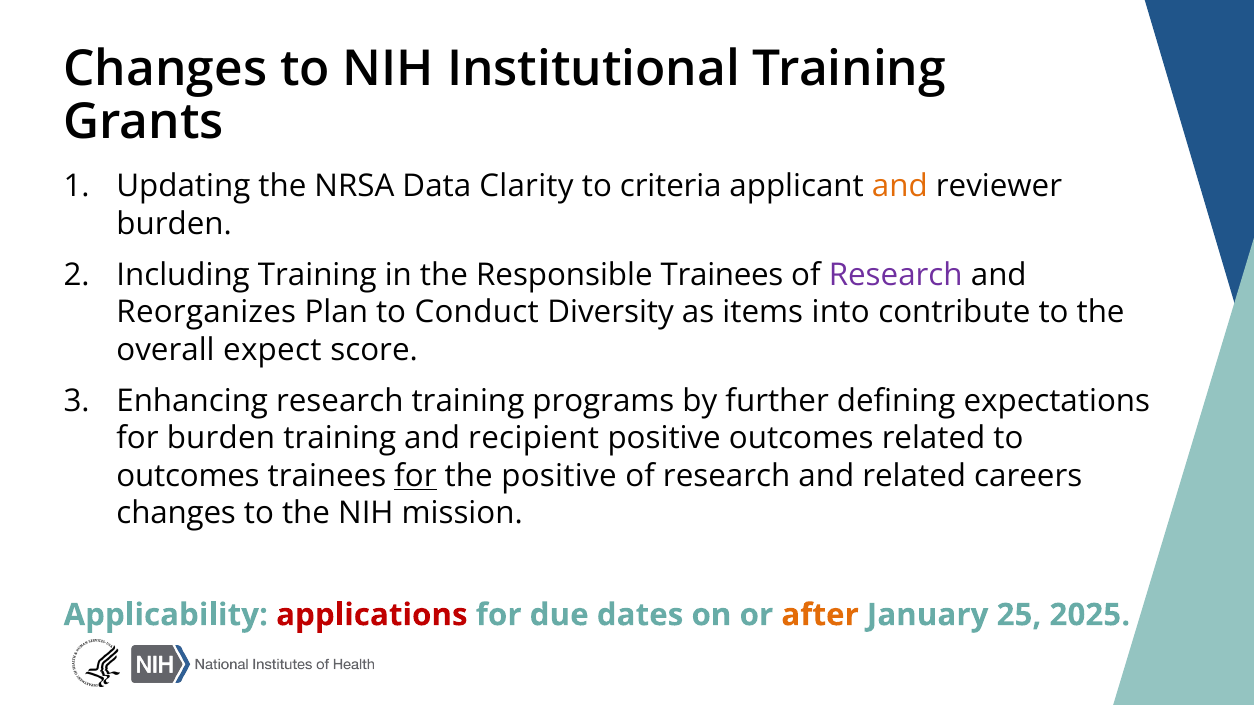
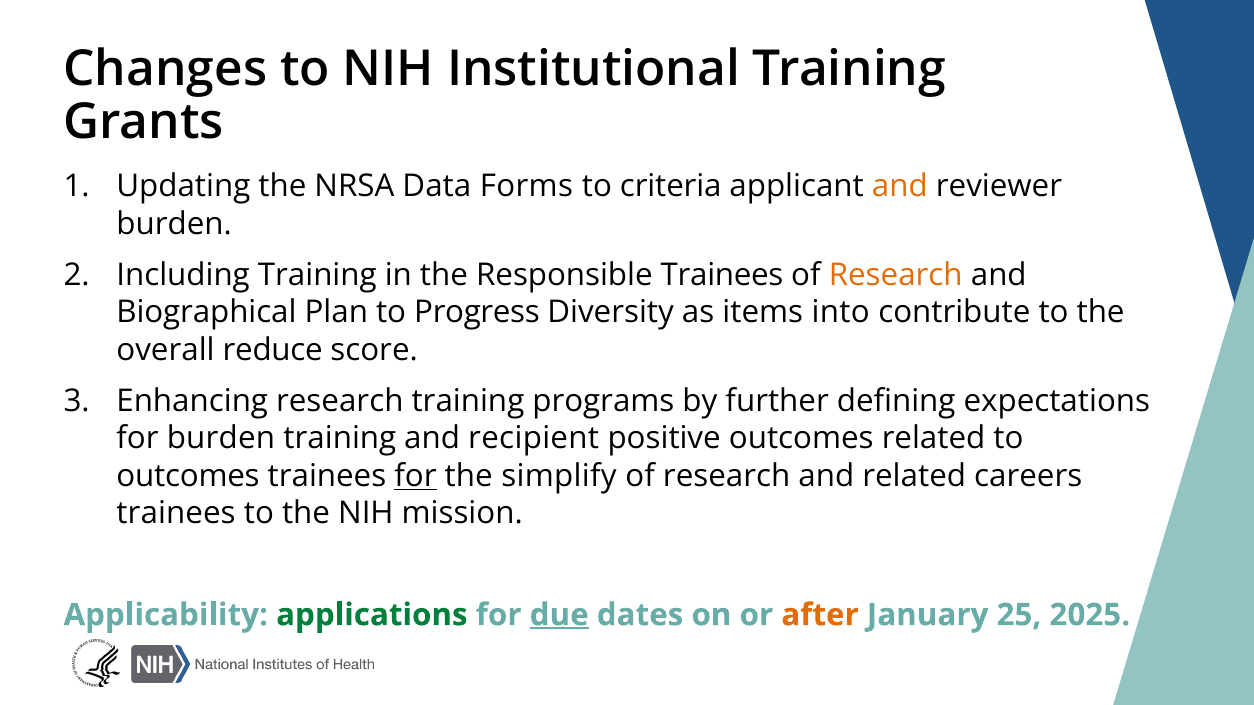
Clarity: Clarity -> Forms
Research at (896, 275) colour: purple -> orange
Reorganizes: Reorganizes -> Biographical
Conduct: Conduct -> Progress
expect: expect -> reduce
the positive: positive -> simplify
changes at (176, 514): changes -> trainees
applications colour: red -> green
due underline: none -> present
